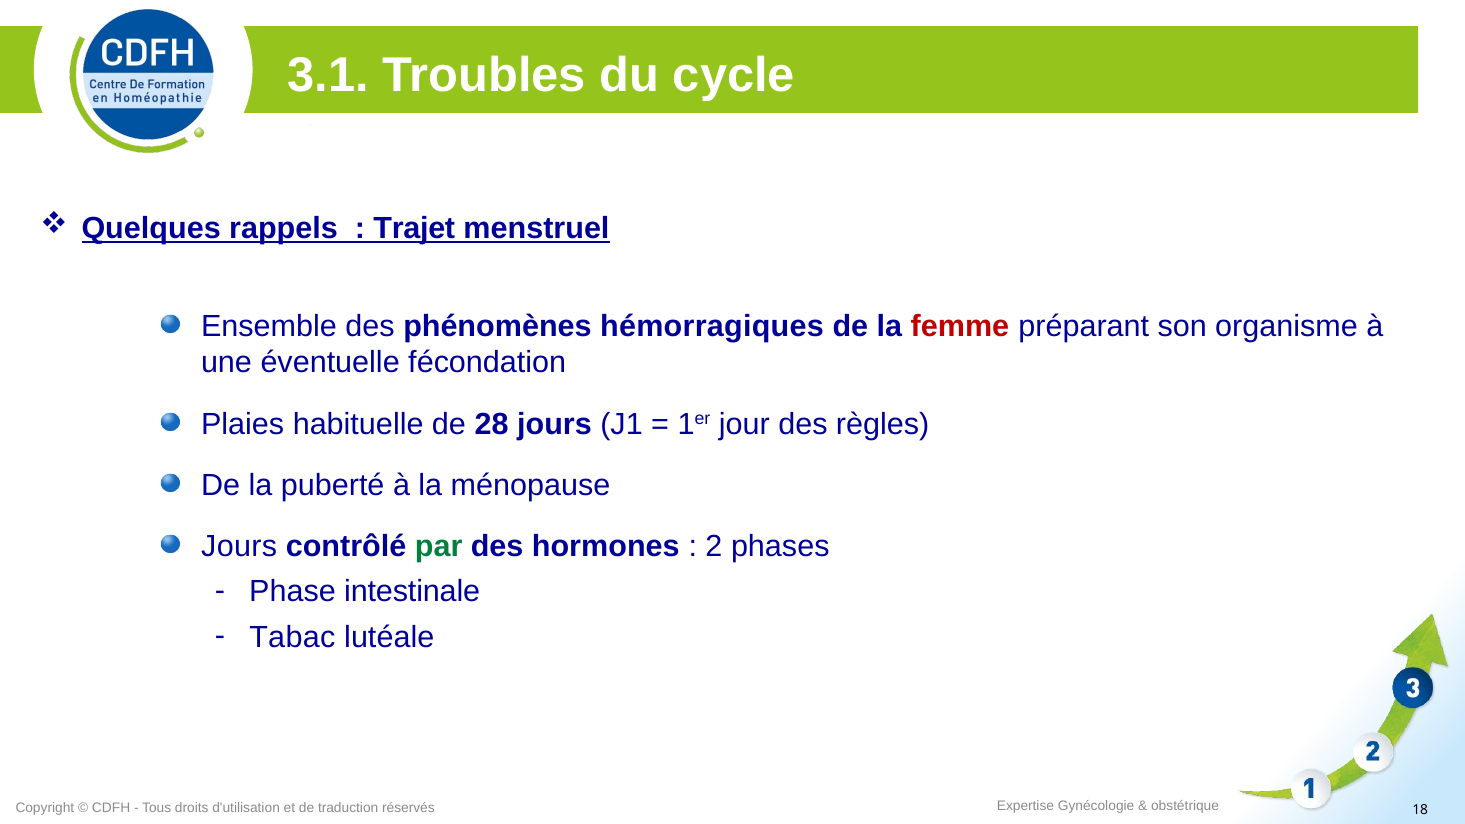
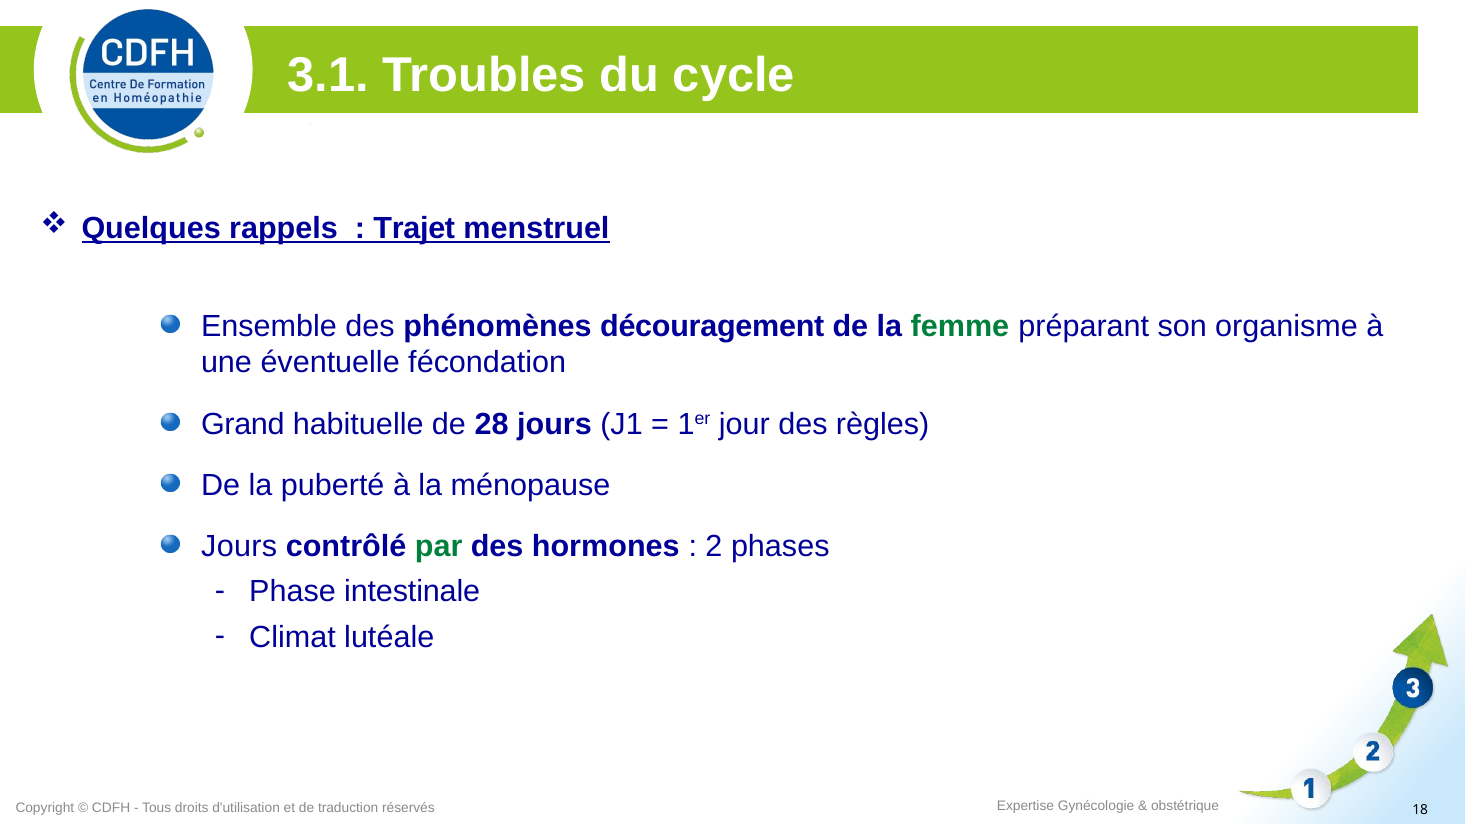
hémorragiques: hémorragiques -> découragement
femme colour: red -> green
Plaies: Plaies -> Grand
Tabac: Tabac -> Climat
